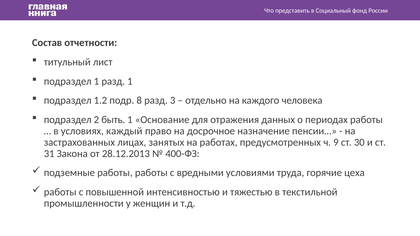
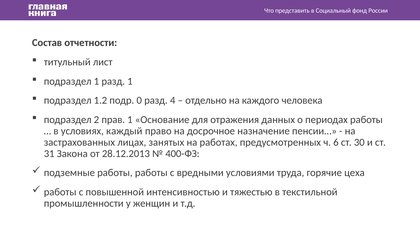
8: 8 -> 0
3: 3 -> 4
быть: быть -> прав
9: 9 -> 6
